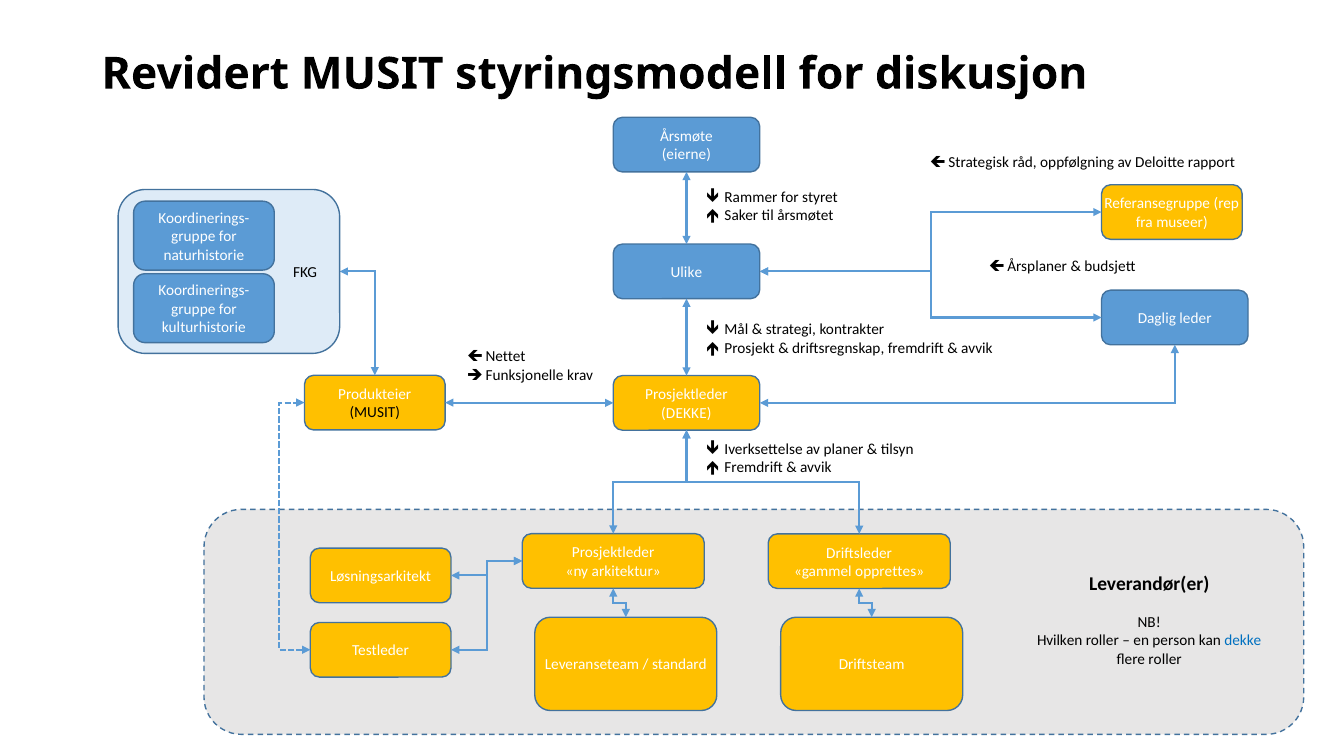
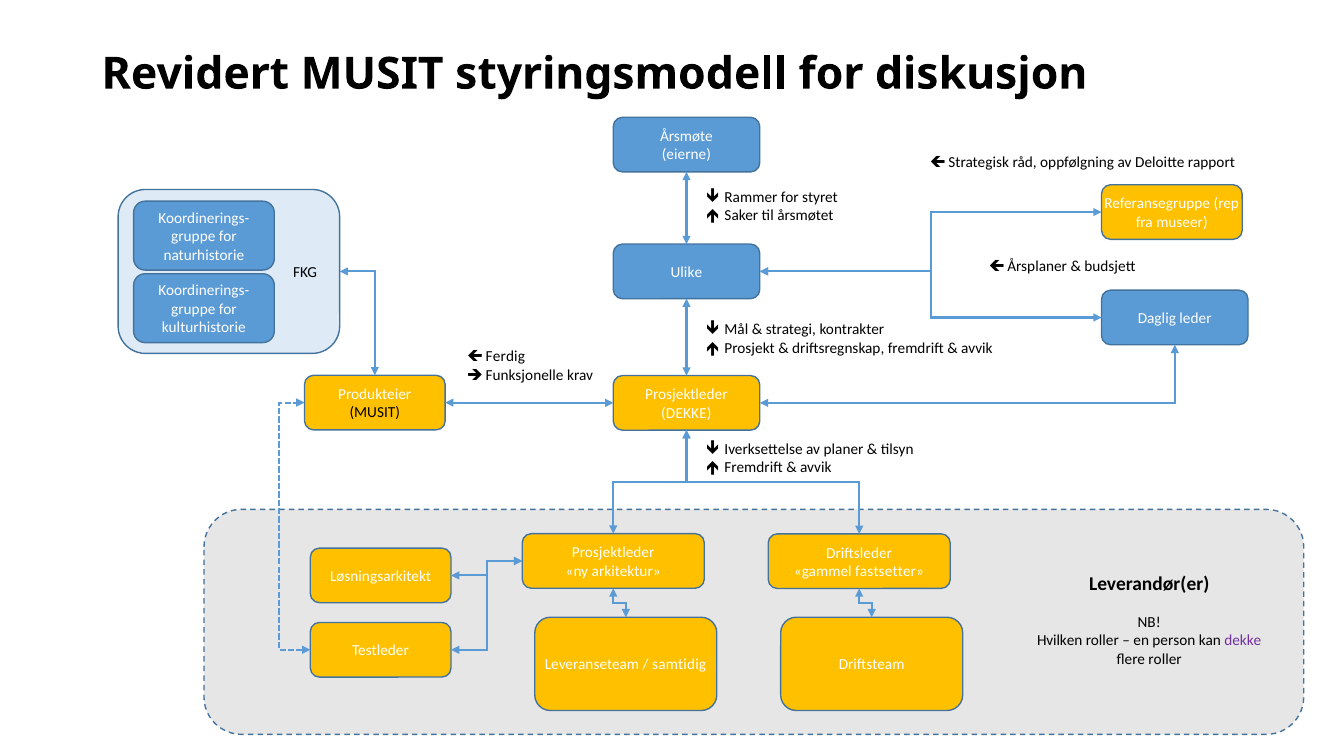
Nettet: Nettet -> Ferdig
opprettes: opprettes -> fastsetter
dekke at (1243, 641) colour: blue -> purple
standard: standard -> samtidig
